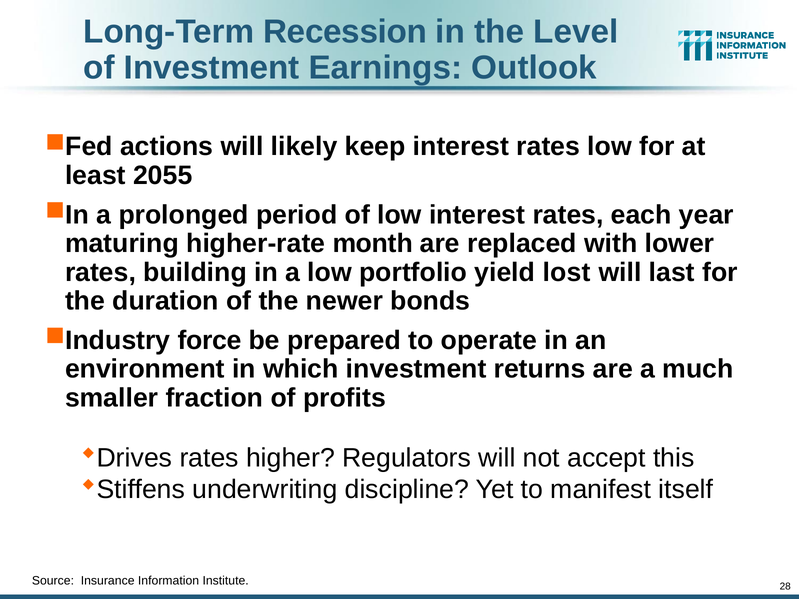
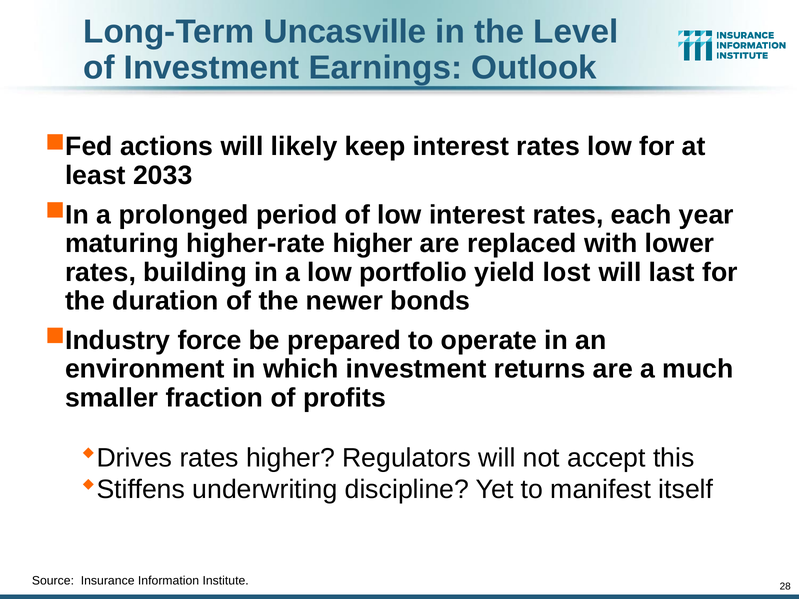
Recession: Recession -> Uncasville
2055: 2055 -> 2033
higher-rate month: month -> higher
